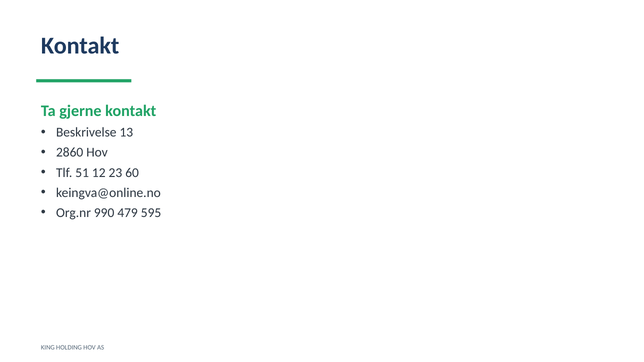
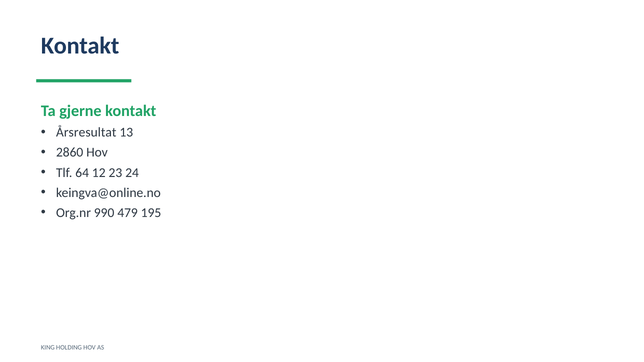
Beskrivelse: Beskrivelse -> Årsresultat
51: 51 -> 64
60: 60 -> 24
595: 595 -> 195
